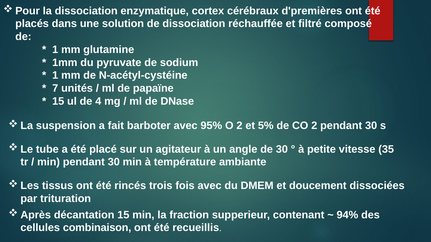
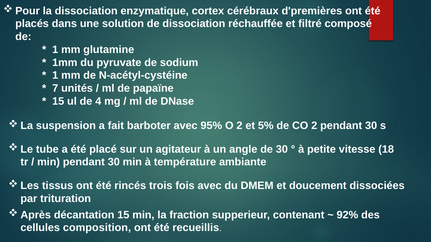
35: 35 -> 18
94%: 94% -> 92%
combinaison: combinaison -> composition
